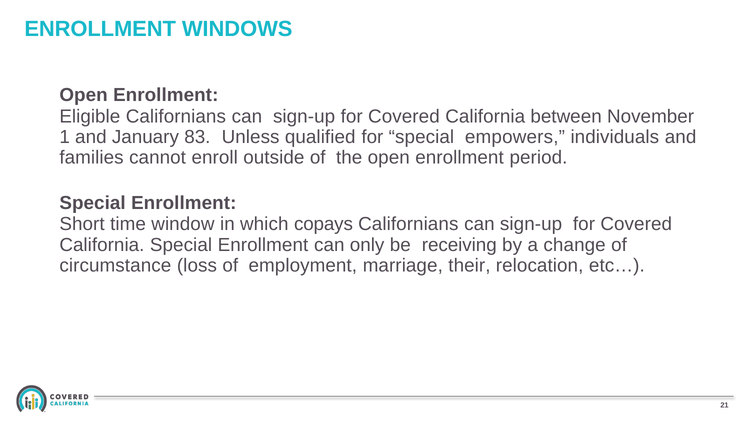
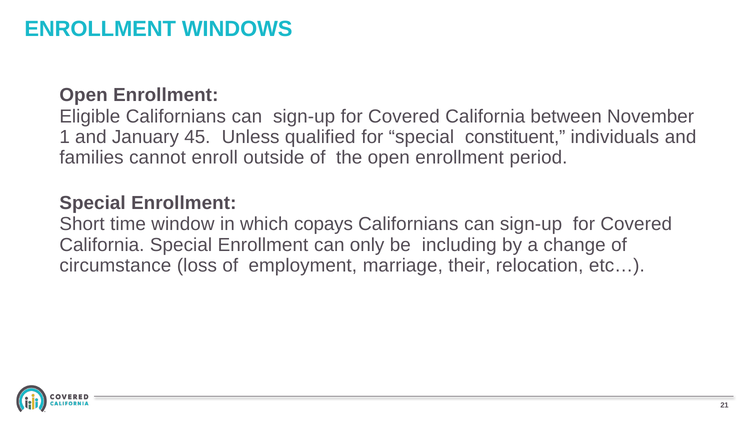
83: 83 -> 45
empowers: empowers -> constituent
receiving: receiving -> including
